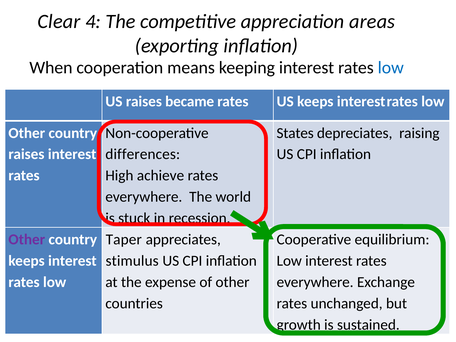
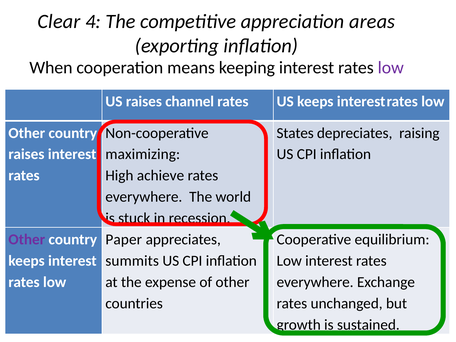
low at (391, 68) colour: blue -> purple
became: became -> channel
differences: differences -> maximizing
Taper: Taper -> Paper
stimulus: stimulus -> summits
